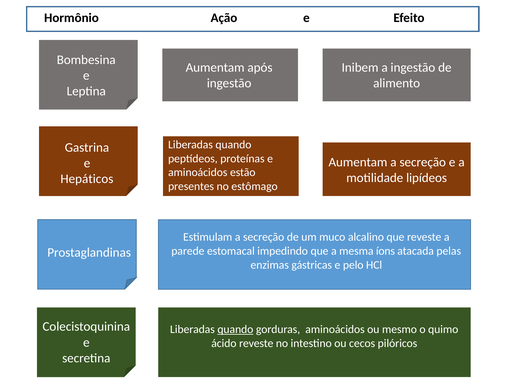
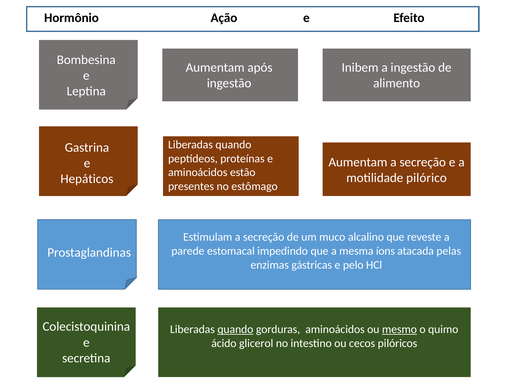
lipídeos: lipídeos -> pilórico
mesmo underline: none -> present
ácido reveste: reveste -> glicerol
